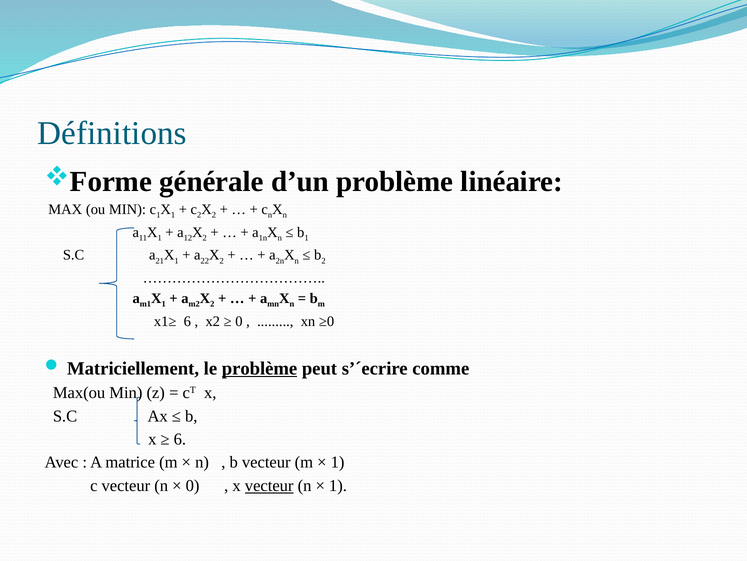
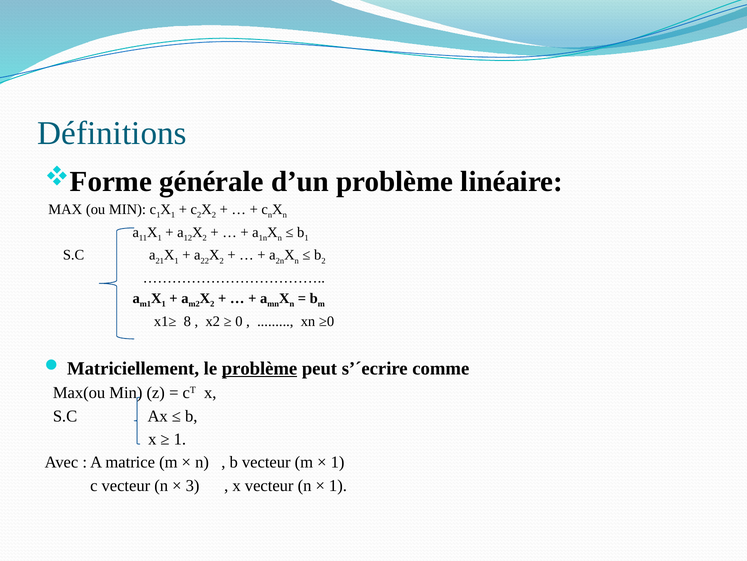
x1≥ 6: 6 -> 8
6 at (180, 439): 6 -> 1
0 at (193, 485): 0 -> 3
vecteur at (269, 485) underline: present -> none
